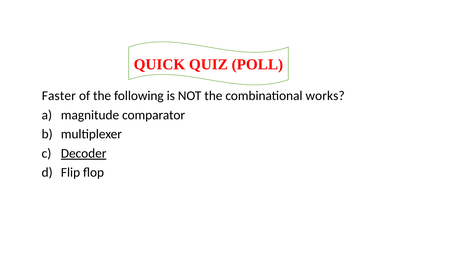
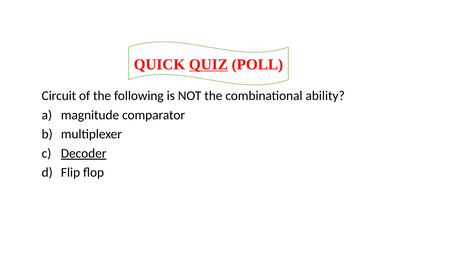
QUIZ underline: none -> present
Faster: Faster -> Circuit
works: works -> ability
